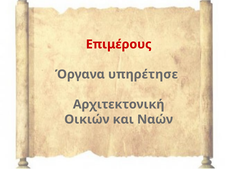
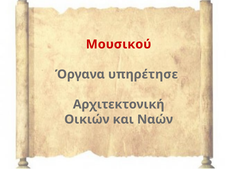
Επιμέρους: Επιμέρους -> Μουσικού
